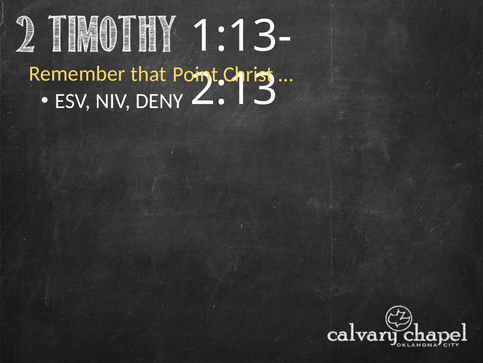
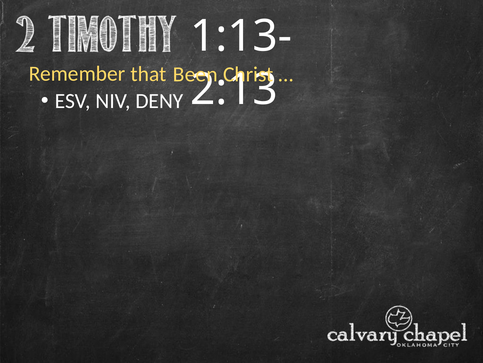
Point: Point -> Been
